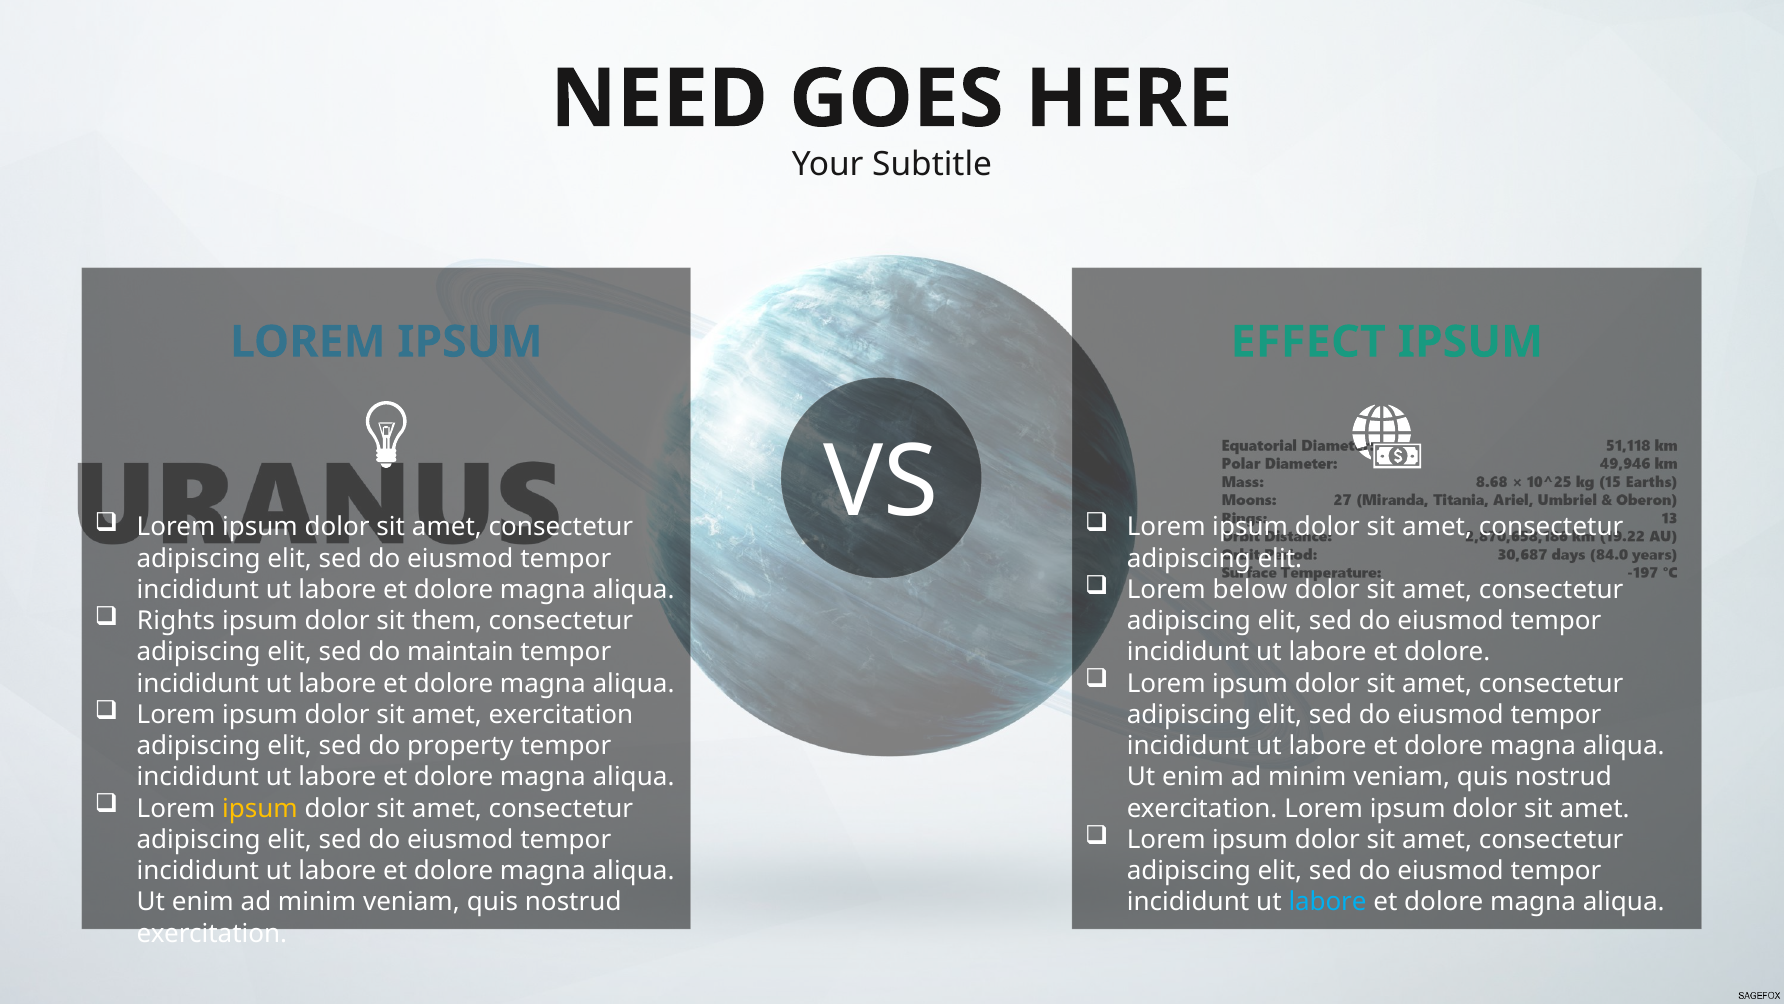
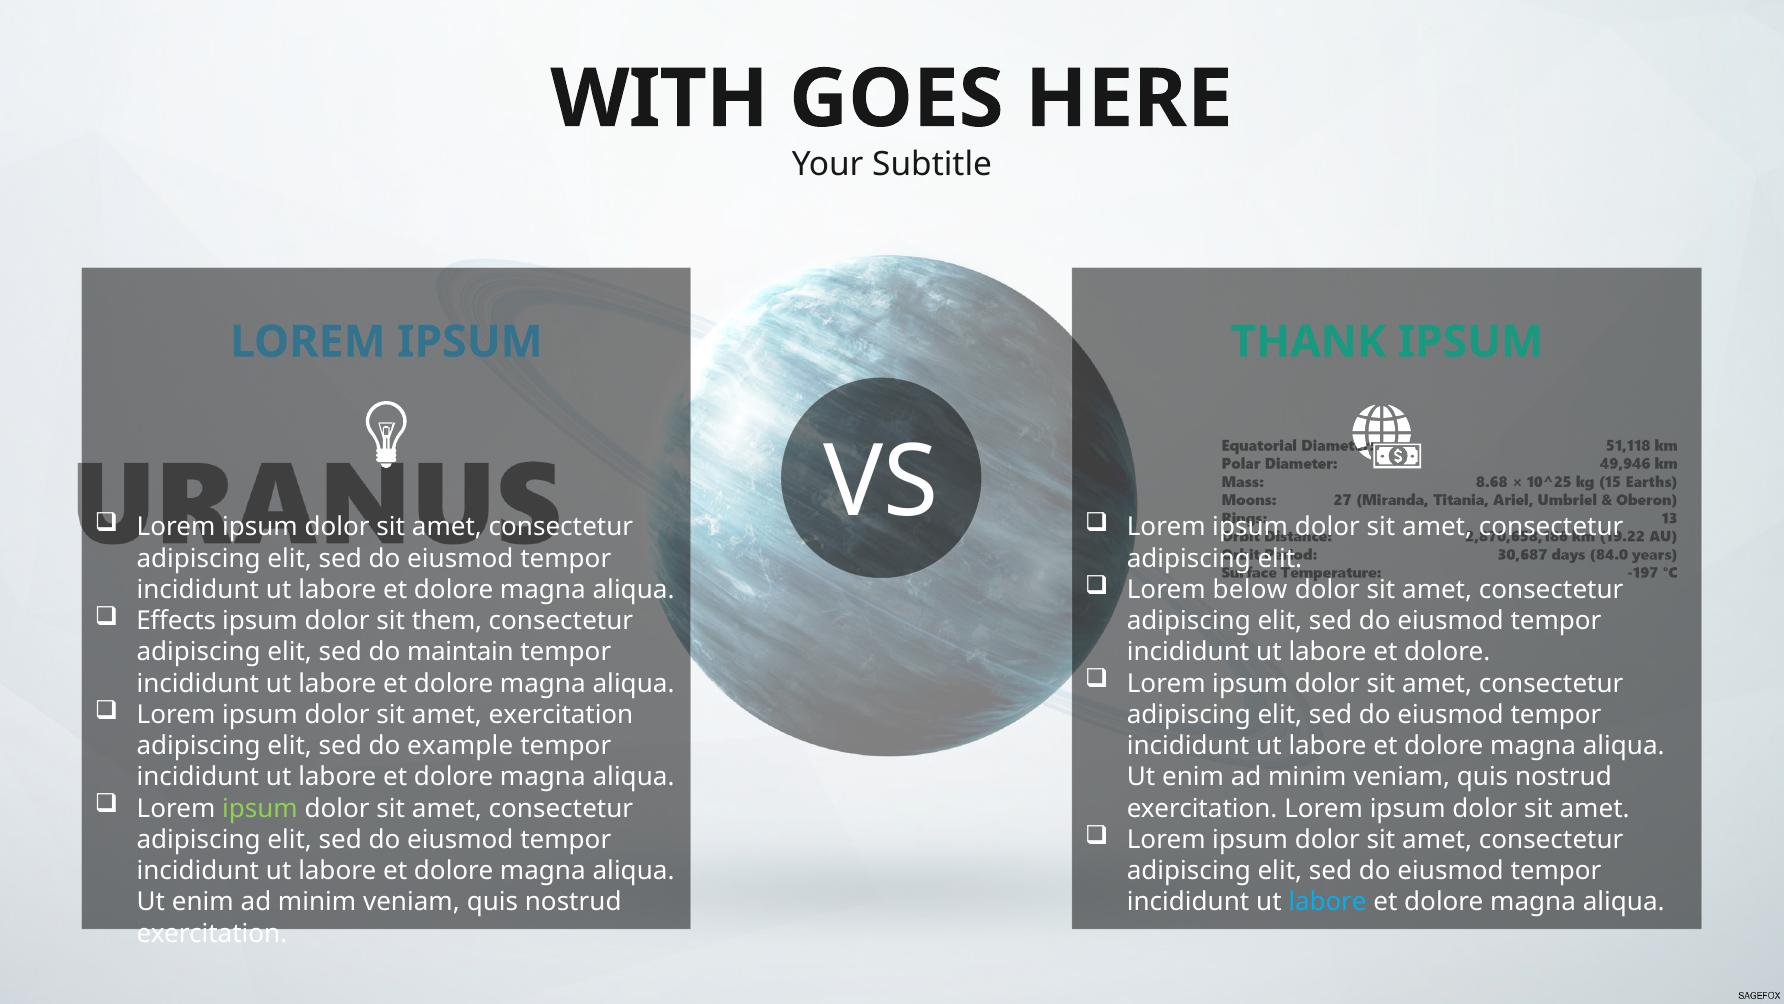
NEED: NEED -> WITH
EFFECT: EFFECT -> THANK
Rights: Rights -> Effects
property: property -> example
ipsum at (260, 808) colour: yellow -> light green
